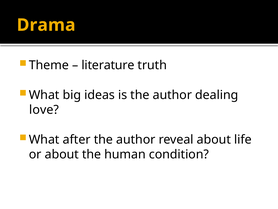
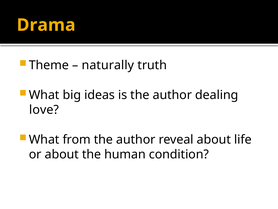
literature: literature -> naturally
after: after -> from
